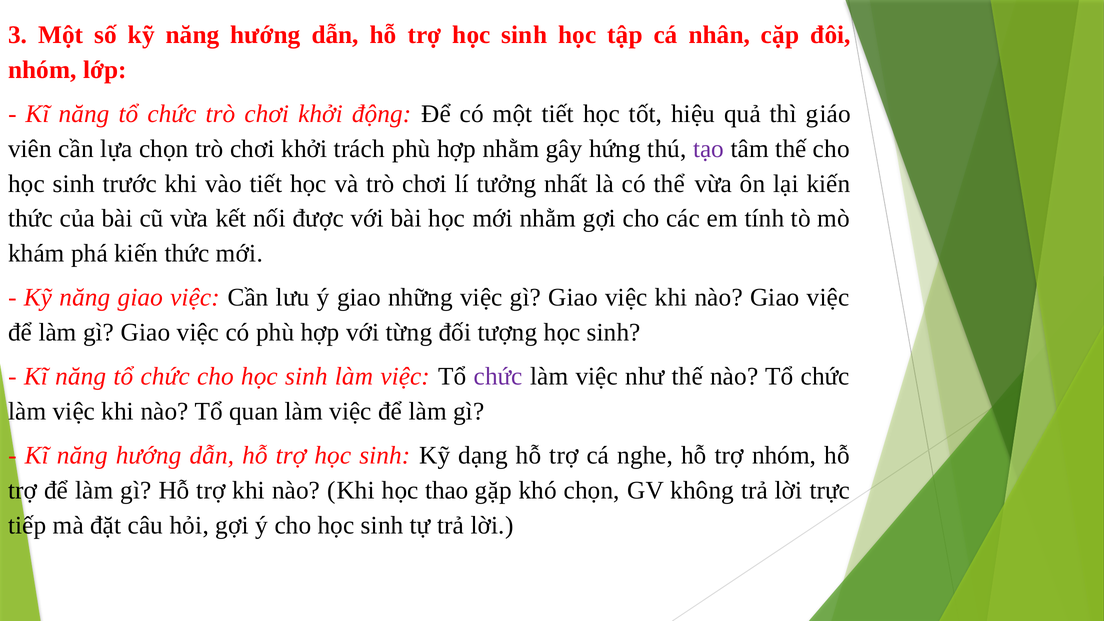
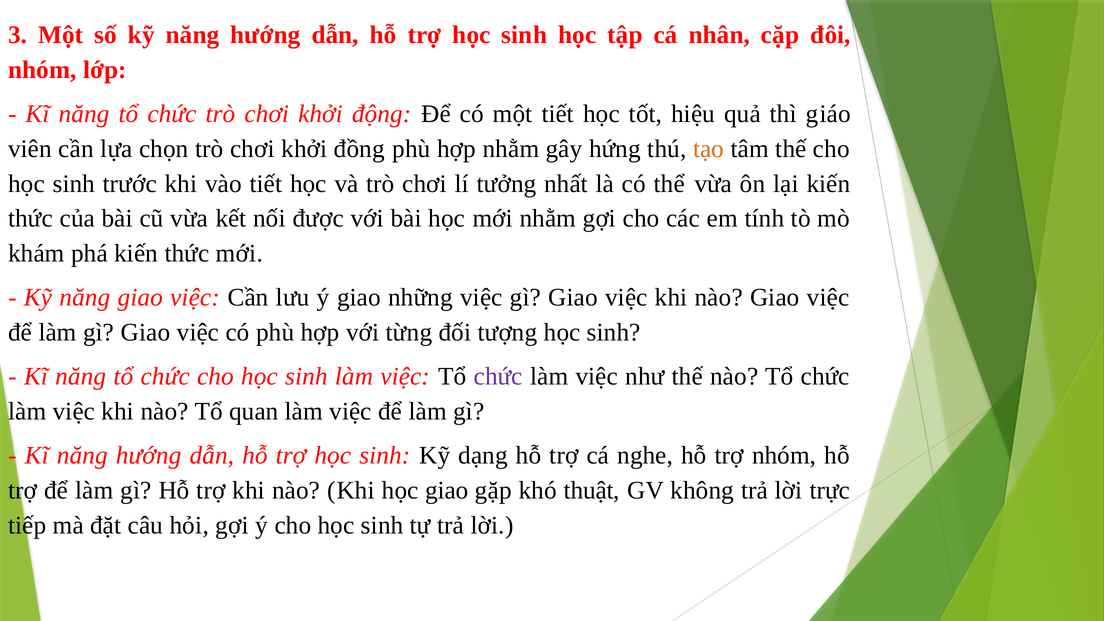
trách: trách -> đồng
tạo colour: purple -> orange
học thao: thao -> giao
khó chọn: chọn -> thuật
